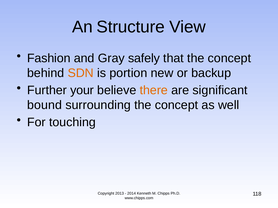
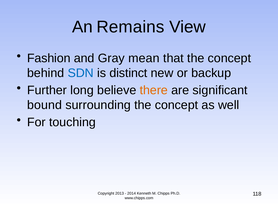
Structure: Structure -> Remains
safely: safely -> mean
SDN colour: orange -> blue
portion: portion -> distinct
your: your -> long
